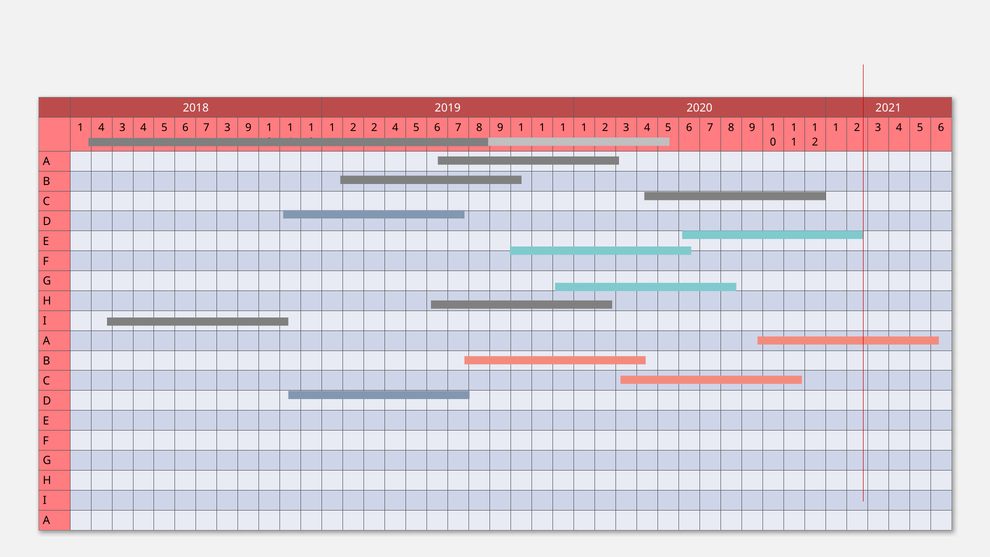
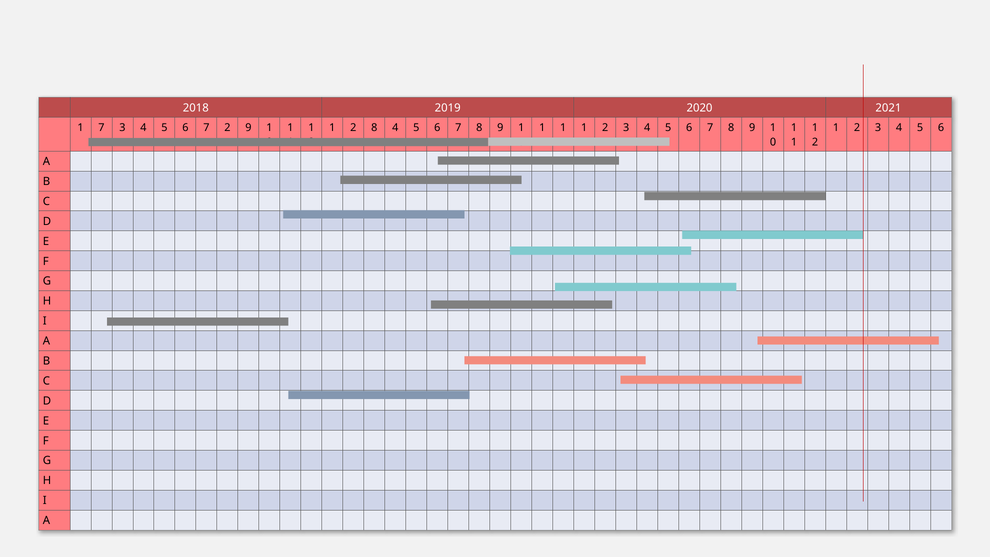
1 4: 4 -> 7
7 3: 3 -> 2
2 2: 2 -> 8
